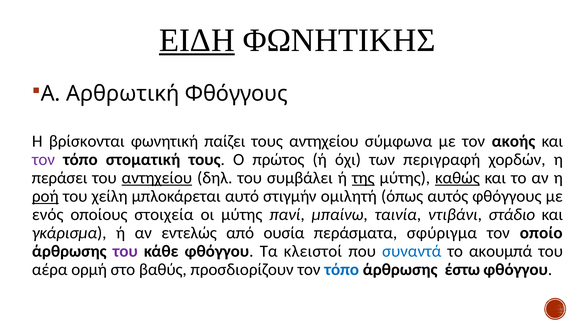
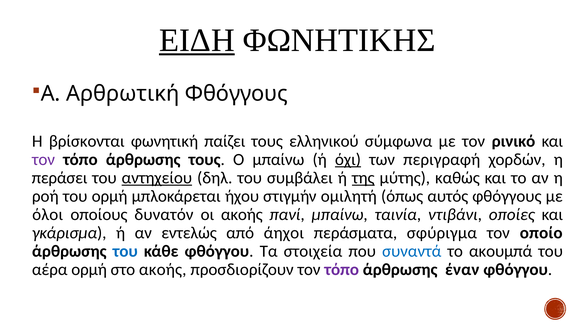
τους αντηχείου: αντηχείου -> ελληνικού
ακοής: ακοής -> ρινικό
στοματική at (143, 159): στοματική -> άρθρωσης
Ο πρώτος: πρώτος -> μπαίνω
όχι underline: none -> present
καθώς underline: present -> none
ροή underline: present -> none
του χείλη: χείλη -> ορμή
αυτό: αυτό -> ήχου
ενός: ενός -> όλοι
στοιχεία: στοιχεία -> δυνατόν
οι μύτης: μύτης -> ακοής
στάδιο: στάδιο -> οποίες
ουσία: ουσία -> άηχοι
του at (125, 251) colour: purple -> blue
κλειστοί: κλειστοί -> στοιχεία
στο βαθύς: βαθύς -> ακοής
τόπο at (342, 269) colour: blue -> purple
έστω: έστω -> έναν
